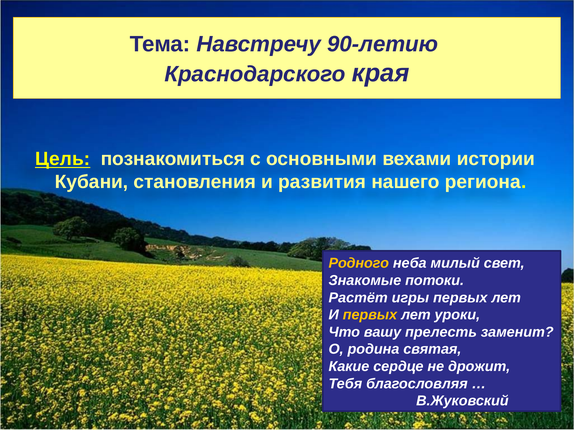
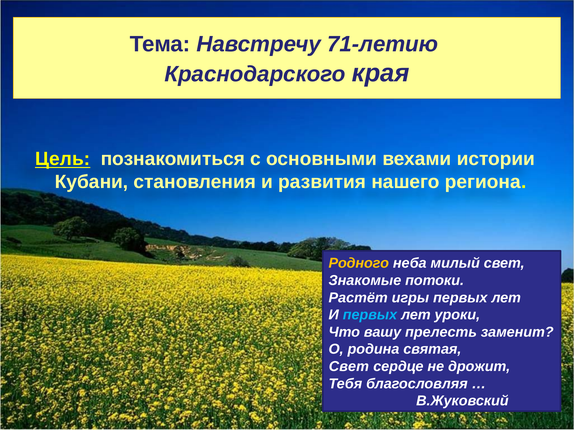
90-летию: 90-летию -> 71-летию
первых at (370, 315) colour: yellow -> light blue
Какие at (349, 367): Какие -> Свет
